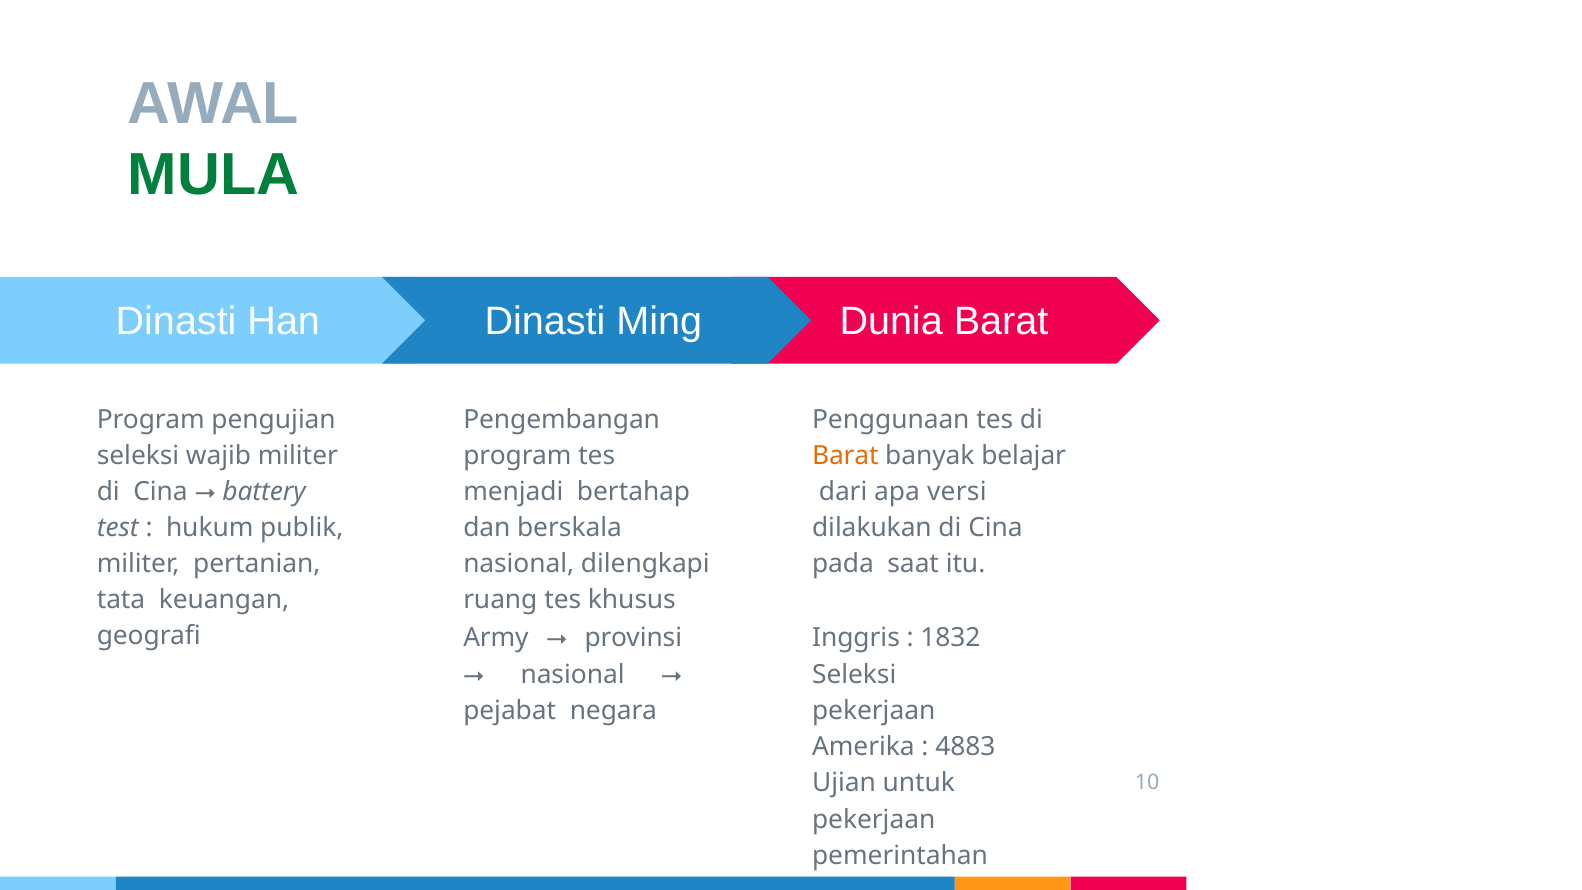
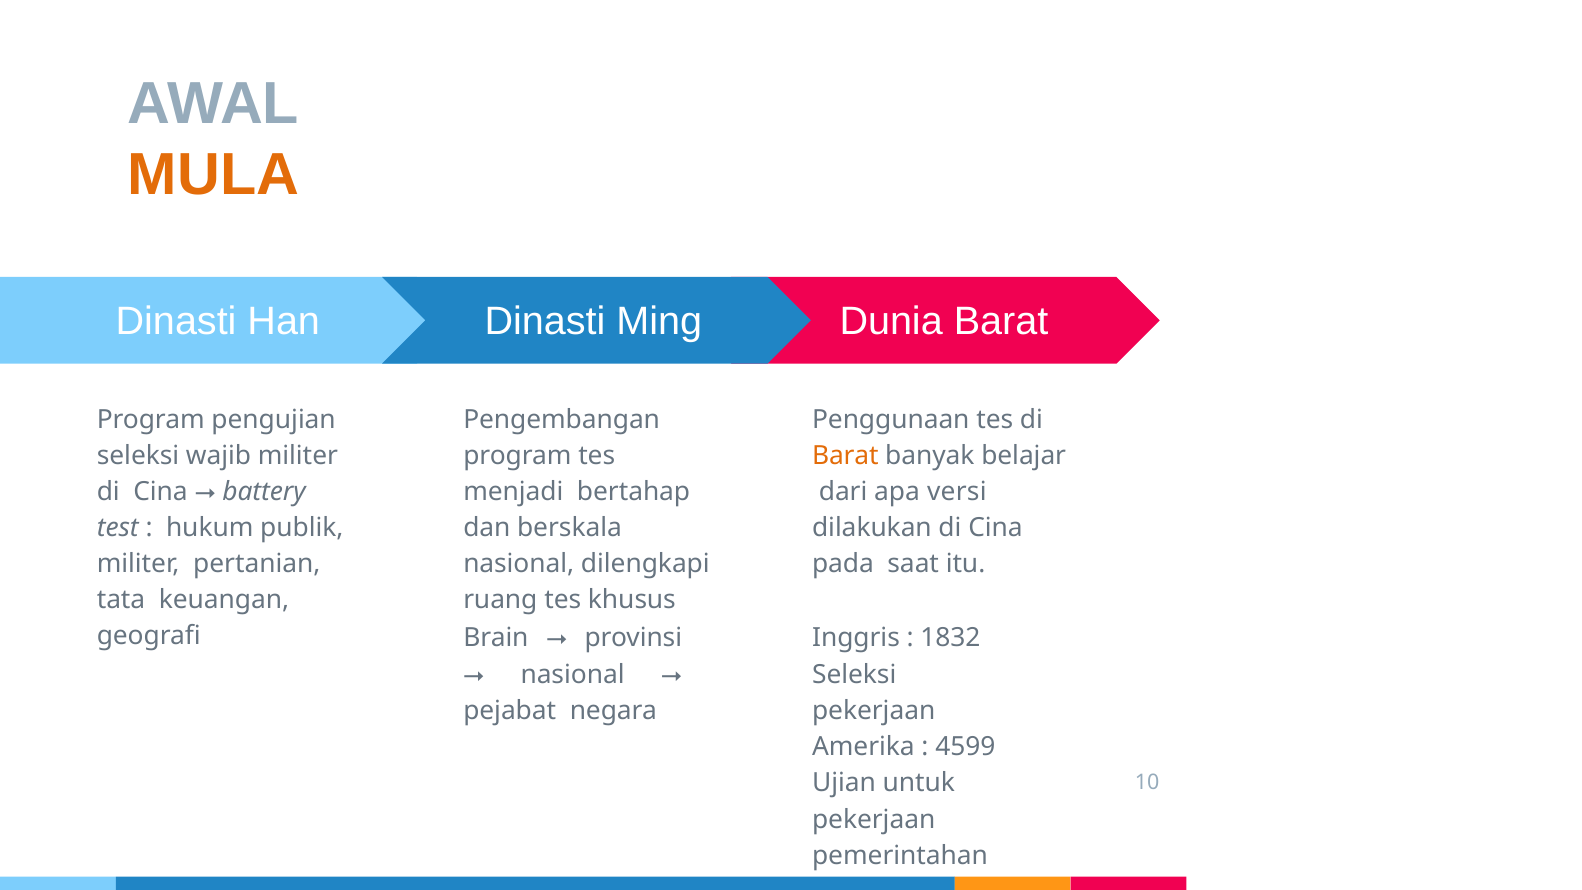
MULA colour: green -> orange
Army: Army -> Brain
4883: 4883 -> 4599
